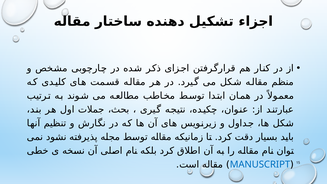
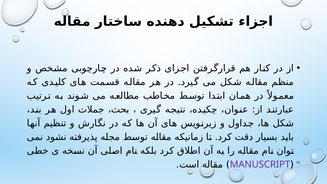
MANUSCRIPT colour: blue -> purple
